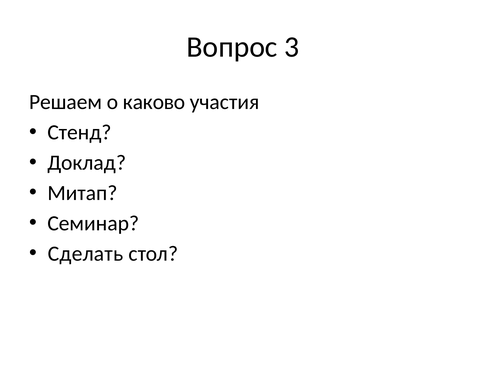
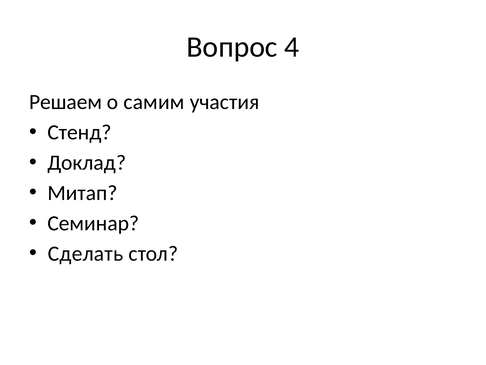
3: 3 -> 4
каково: каково -> самим
